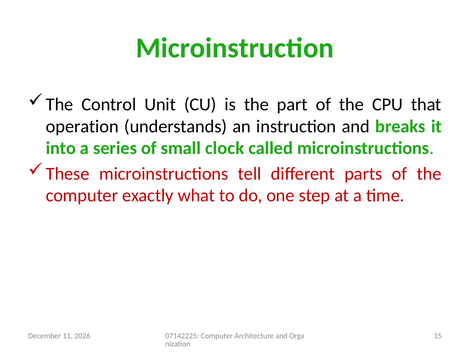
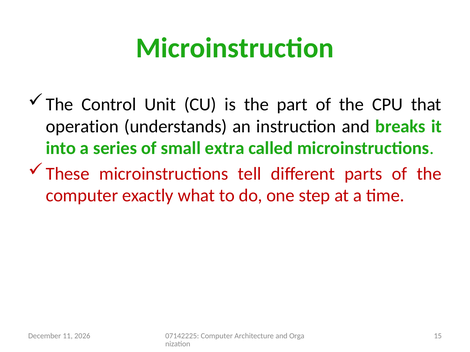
clock: clock -> extra
